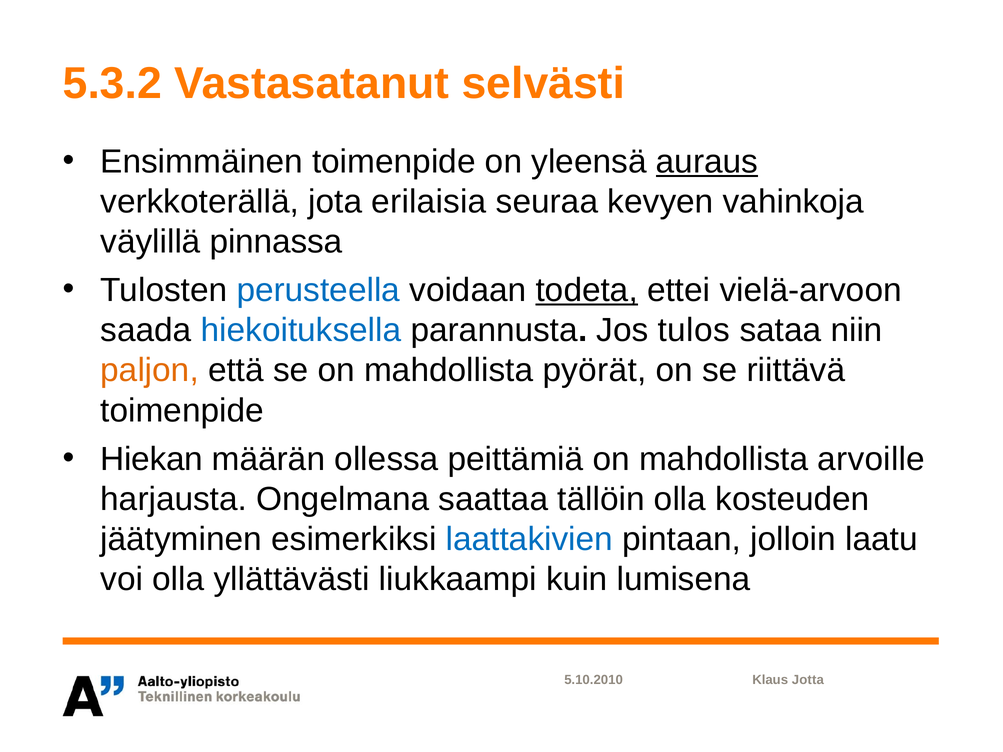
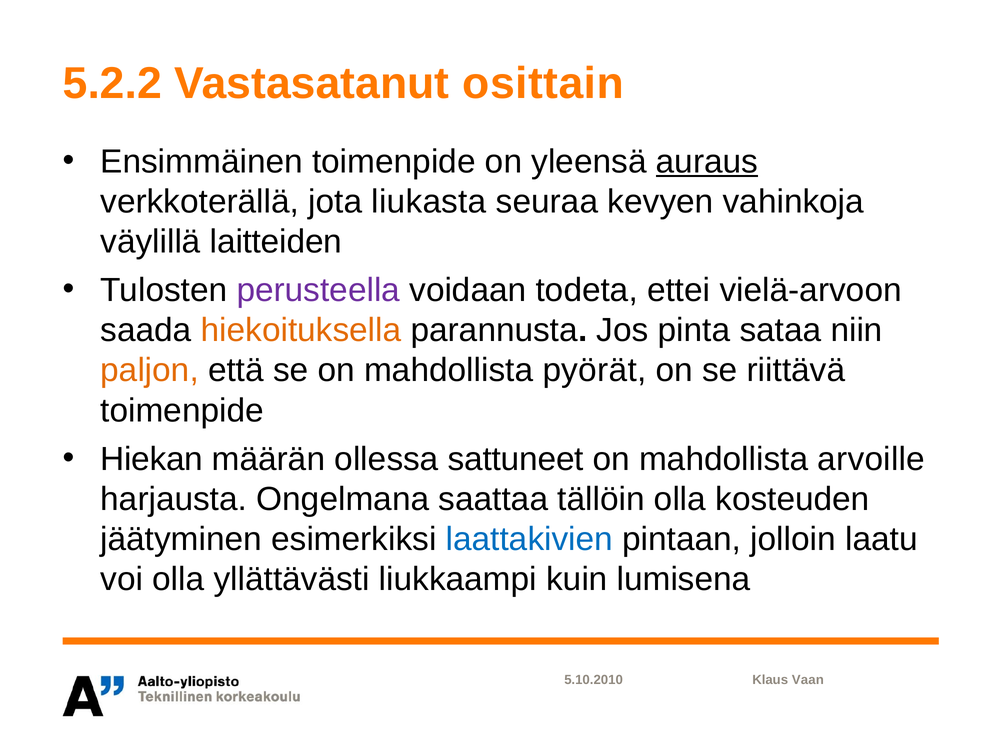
5.3.2: 5.3.2 -> 5.2.2
selvästi: selvästi -> osittain
erilaisia: erilaisia -> liukasta
pinnassa: pinnassa -> laitteiden
perusteella colour: blue -> purple
todeta underline: present -> none
hiekoituksella colour: blue -> orange
tulos: tulos -> pinta
peittämiä: peittämiä -> sattuneet
Jotta: Jotta -> Vaan
